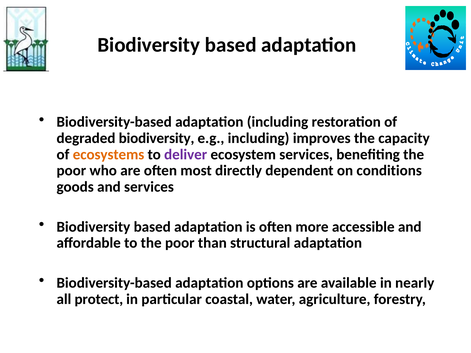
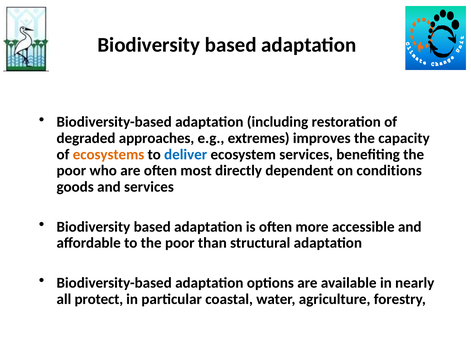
degraded biodiversity: biodiversity -> approaches
e.g including: including -> extremes
deliver colour: purple -> blue
